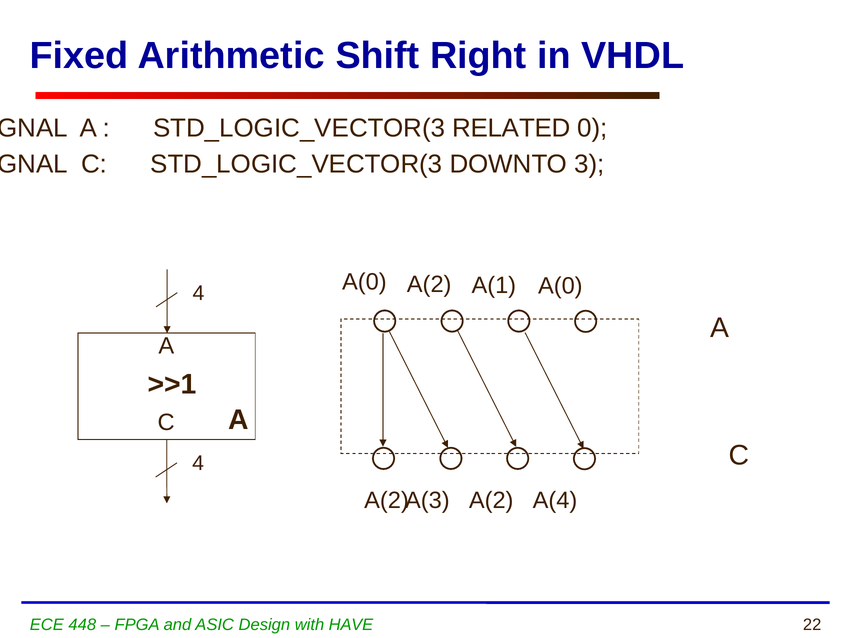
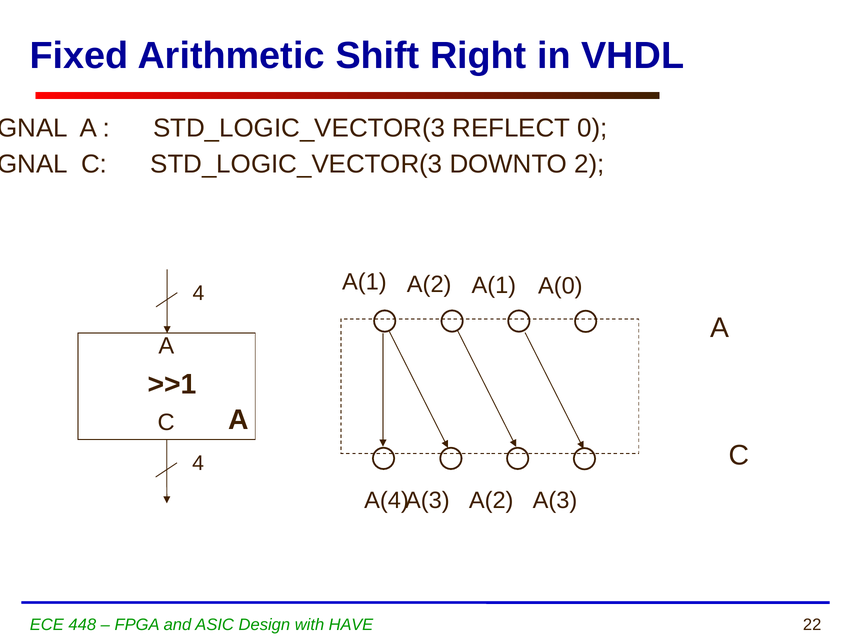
RELATED: RELATED -> REFLECT
3: 3 -> 2
A(0 at (364, 282): A(0 -> A(1
A(2 at (386, 500): A(2 -> A(4
A(2 A(4: A(4 -> A(3
